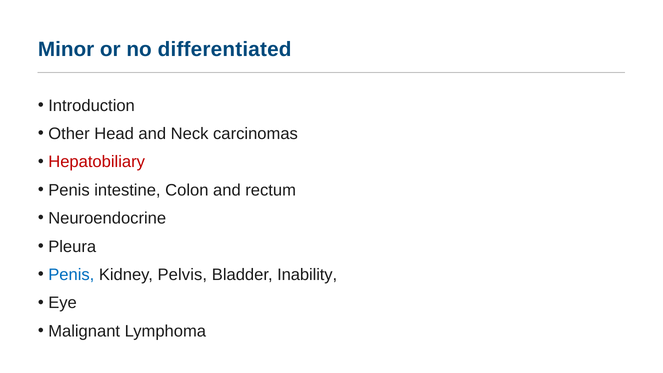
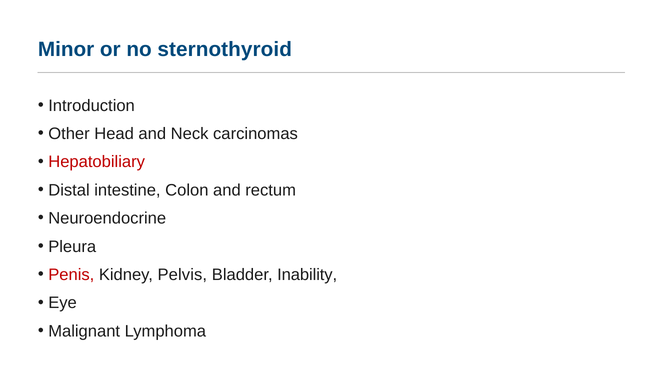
differentiated: differentiated -> sternothyroid
Penis at (69, 190): Penis -> Distal
Penis at (71, 275) colour: blue -> red
